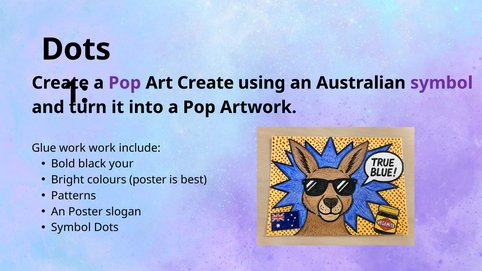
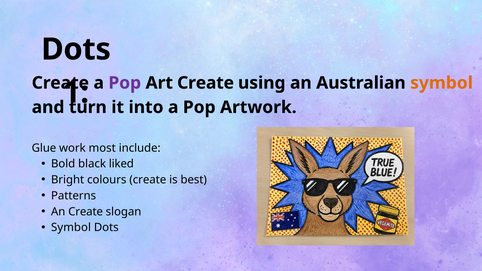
symbol at (442, 83) colour: purple -> orange
work work: work -> most
your: your -> liked
colours poster: poster -> create
An Poster: Poster -> Create
